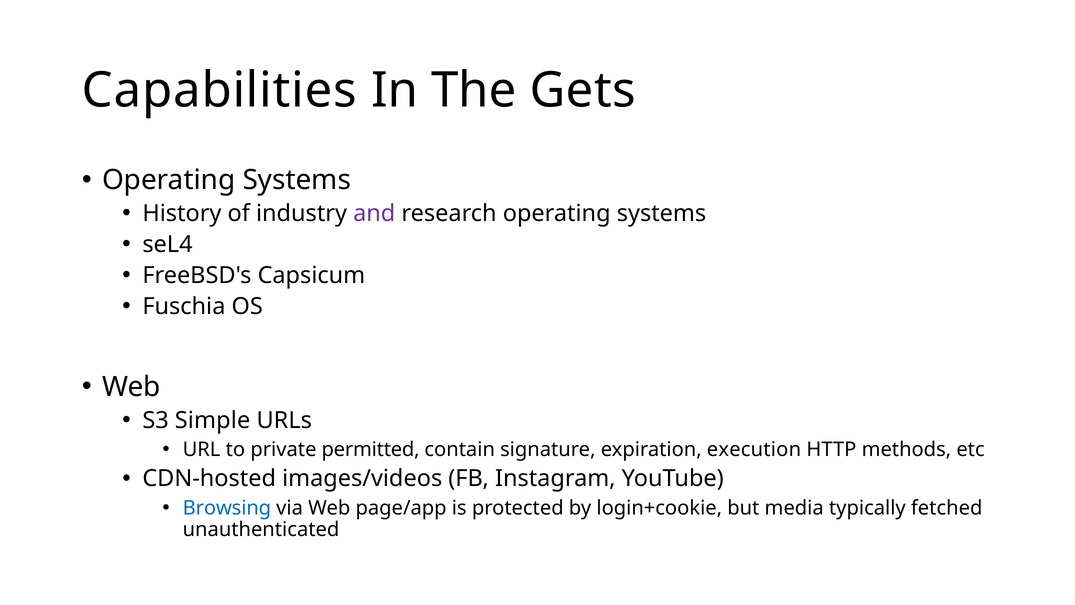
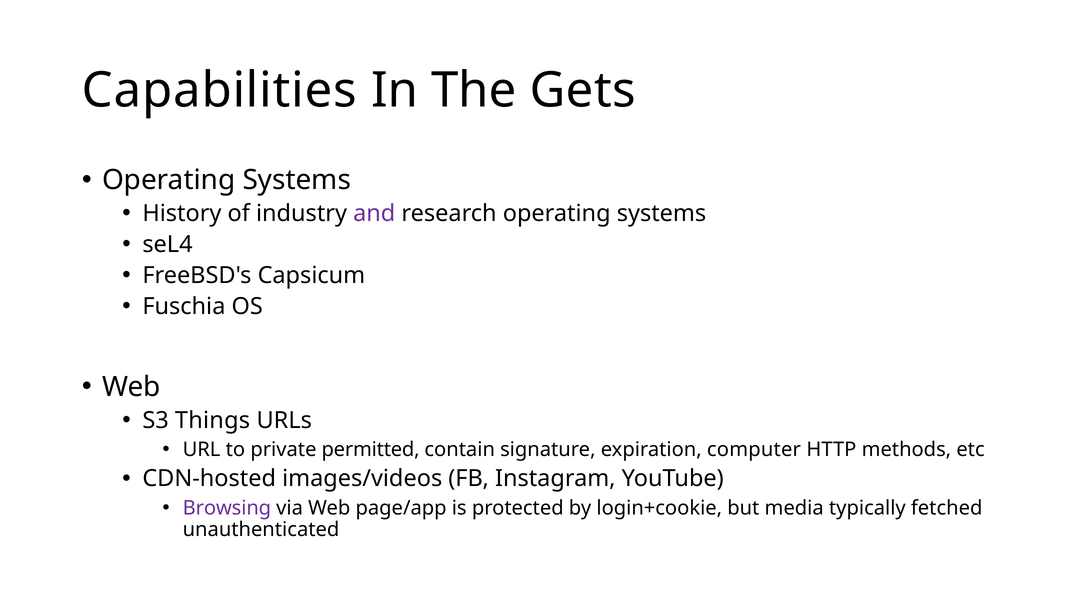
Simple: Simple -> Things
execution: execution -> computer
Browsing colour: blue -> purple
